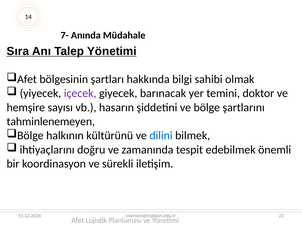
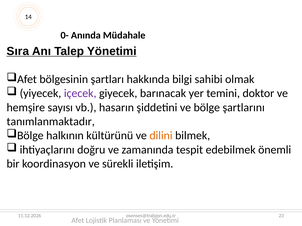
7-: 7- -> 0-
tahminlenemeyen: tahminlenemeyen -> tanımlanmaktadır
dilini colour: blue -> orange
